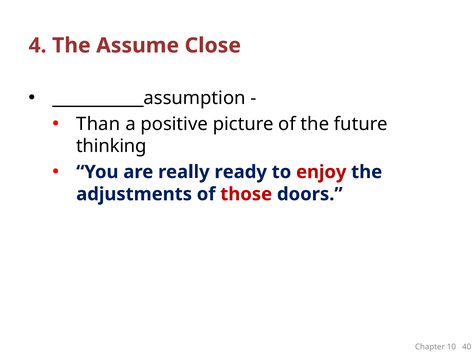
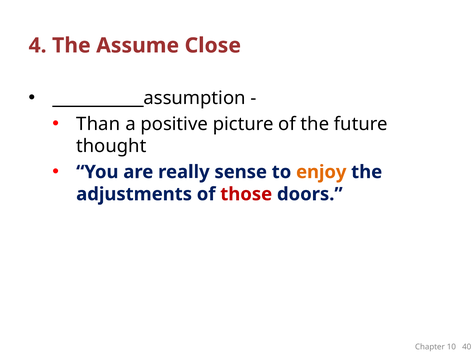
thinking: thinking -> thought
ready: ready -> sense
enjoy colour: red -> orange
